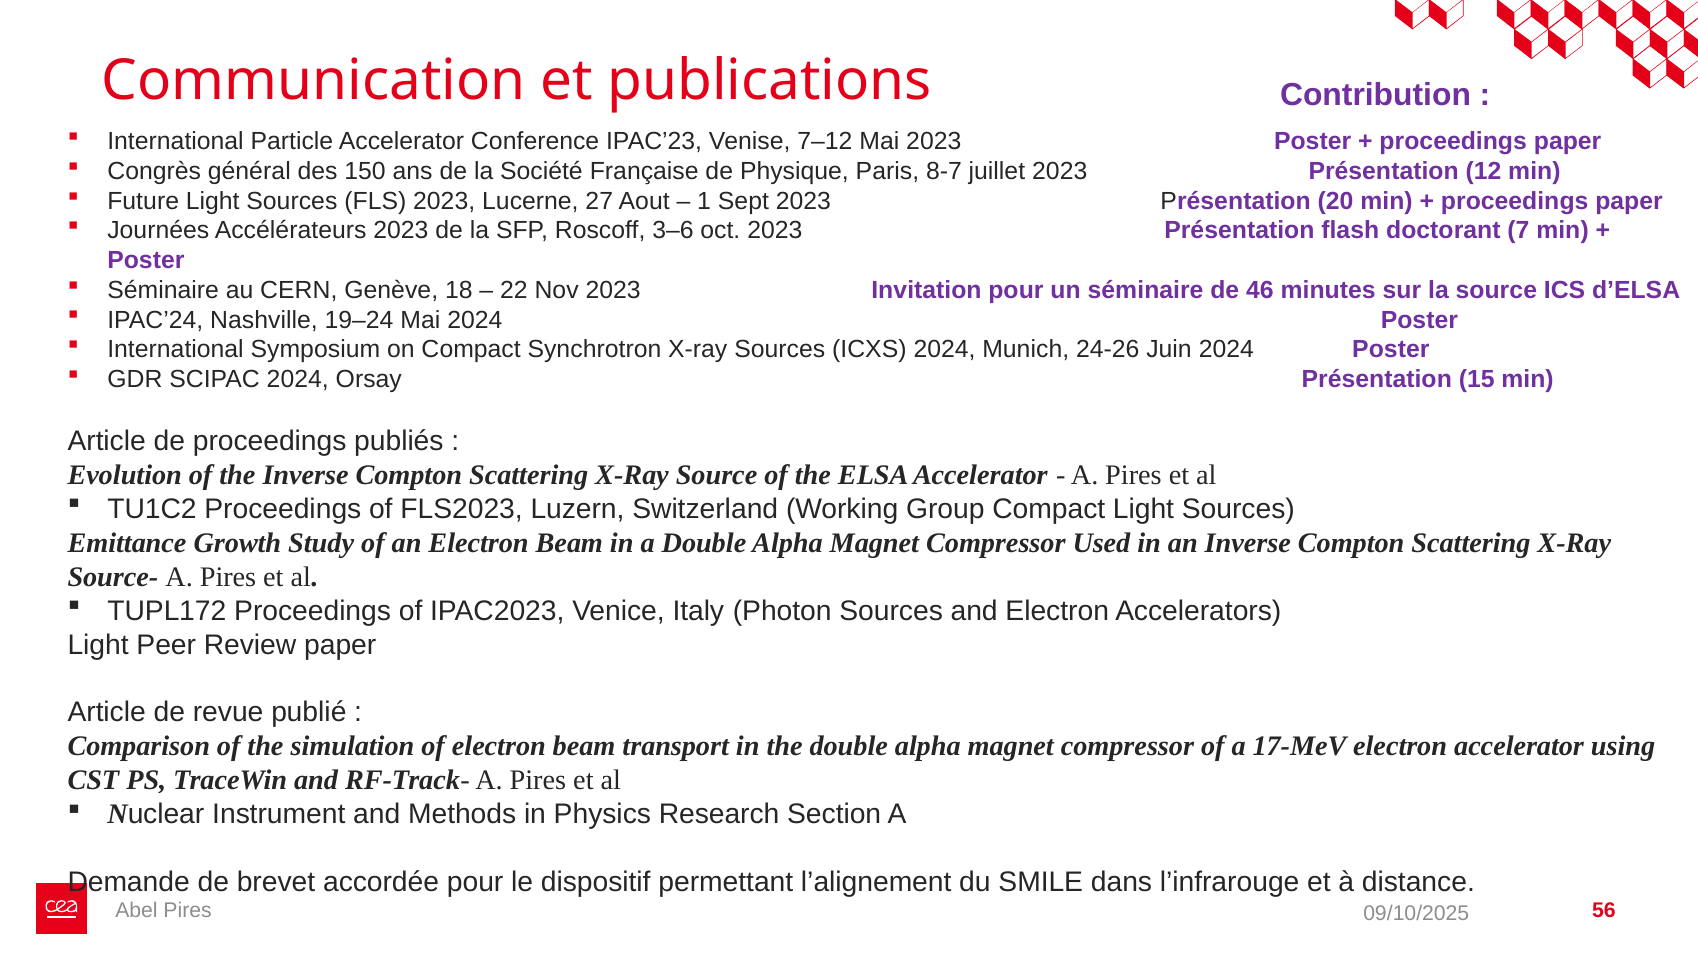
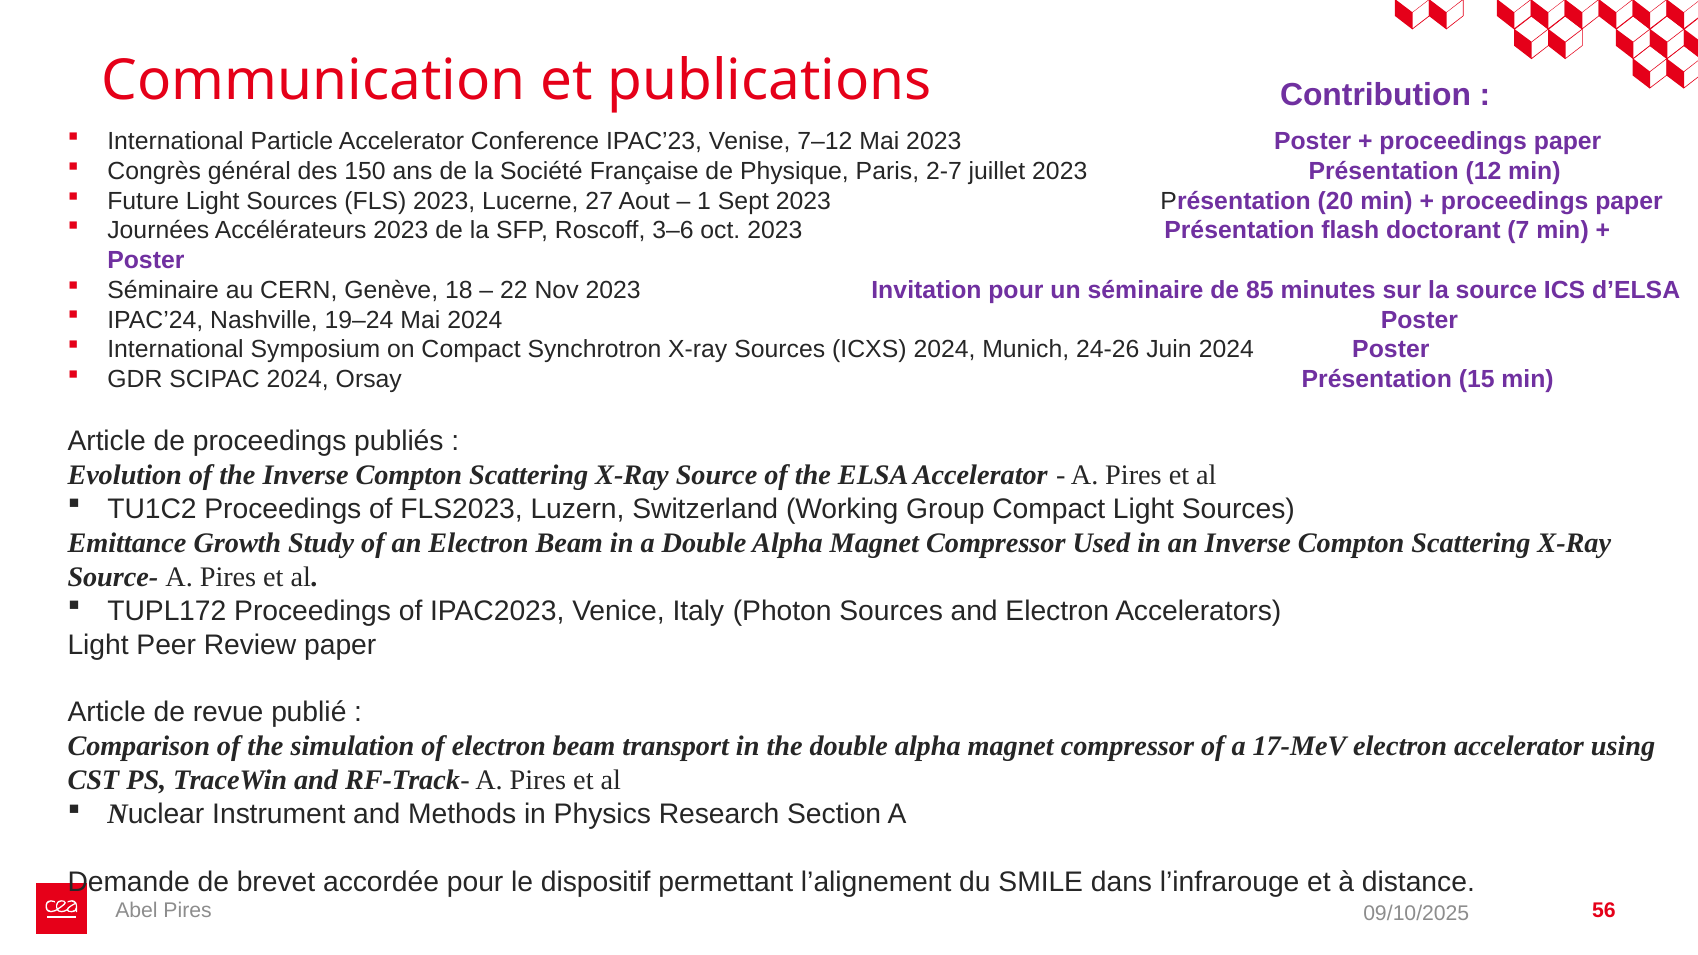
8-7: 8-7 -> 2-7
46: 46 -> 85
